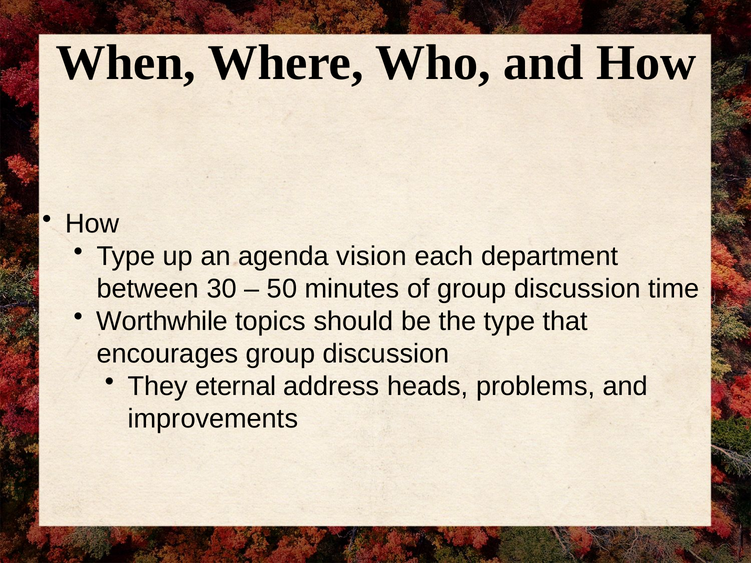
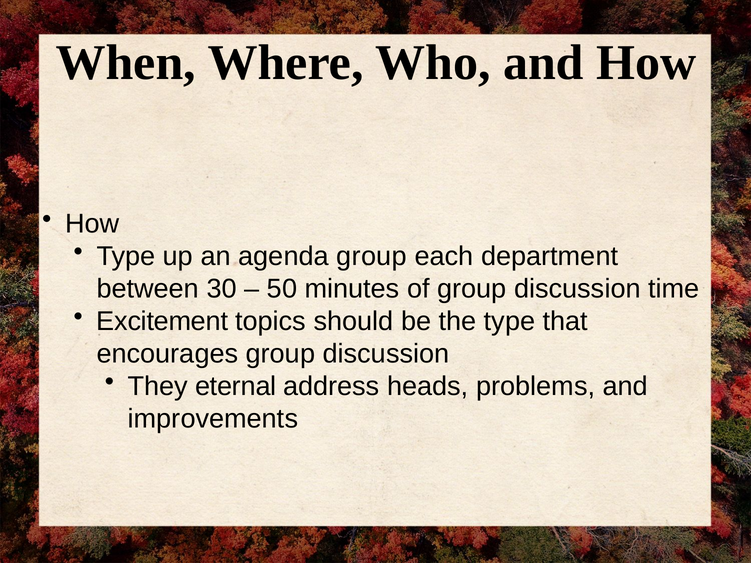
agenda vision: vision -> group
Worthwhile: Worthwhile -> Excitement
